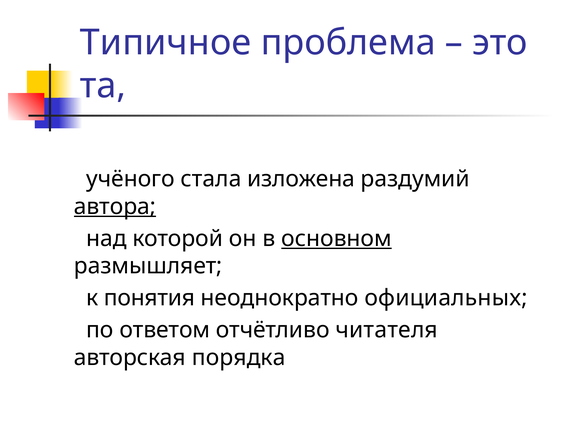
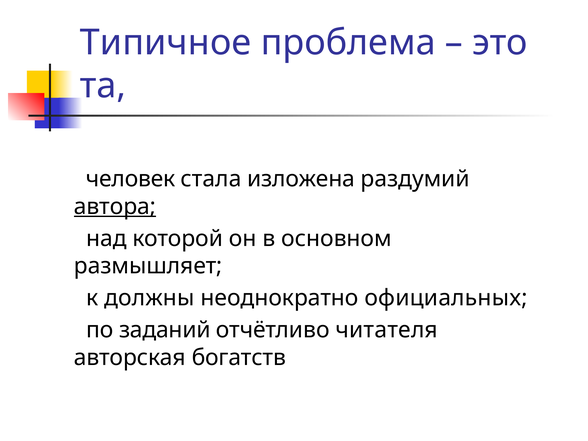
учёного: учёного -> человек
основном underline: present -> none
понятия: понятия -> должны
ответом: ответом -> заданий
порядка: порядка -> богатств
